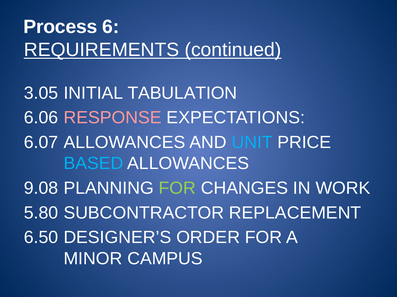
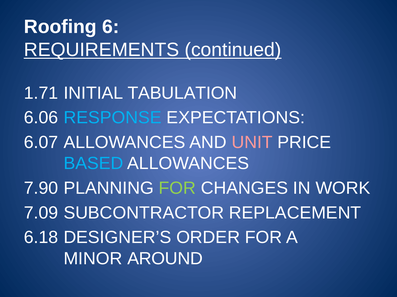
Process: Process -> Roofing
3.05: 3.05 -> 1.71
RESPONSE colour: pink -> light blue
UNIT colour: light blue -> pink
9.08: 9.08 -> 7.90
5.80: 5.80 -> 7.09
6.50: 6.50 -> 6.18
CAMPUS: CAMPUS -> AROUND
